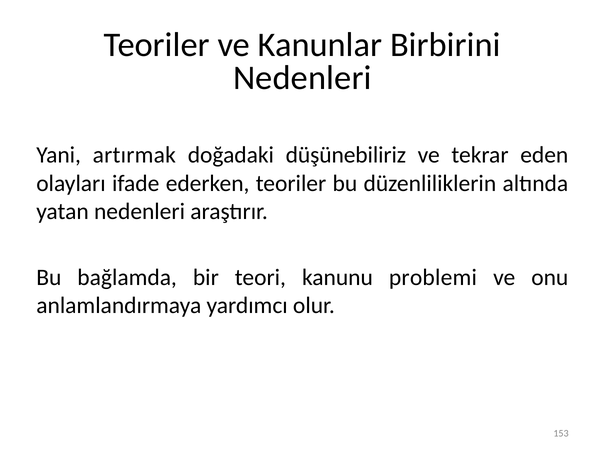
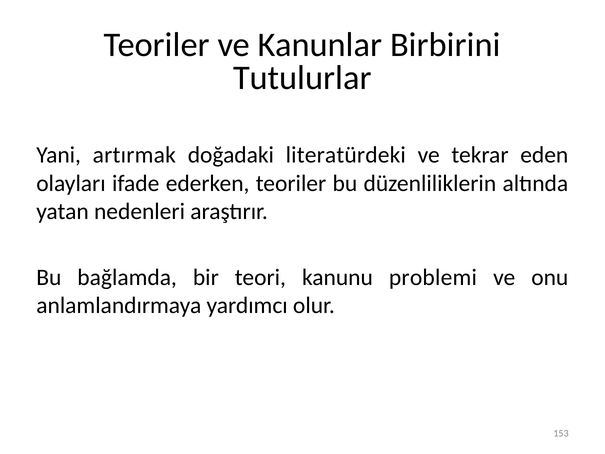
Nedenleri at (302, 78): Nedenleri -> Tutulurlar
düşünebiliriz: düşünebiliriz -> literatürdeki
